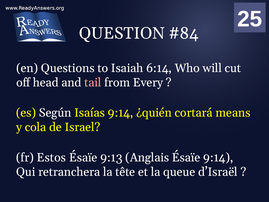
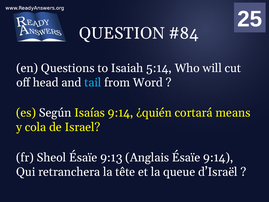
6:14: 6:14 -> 5:14
tail colour: pink -> light blue
Every: Every -> Word
Estos: Estos -> Sheol
